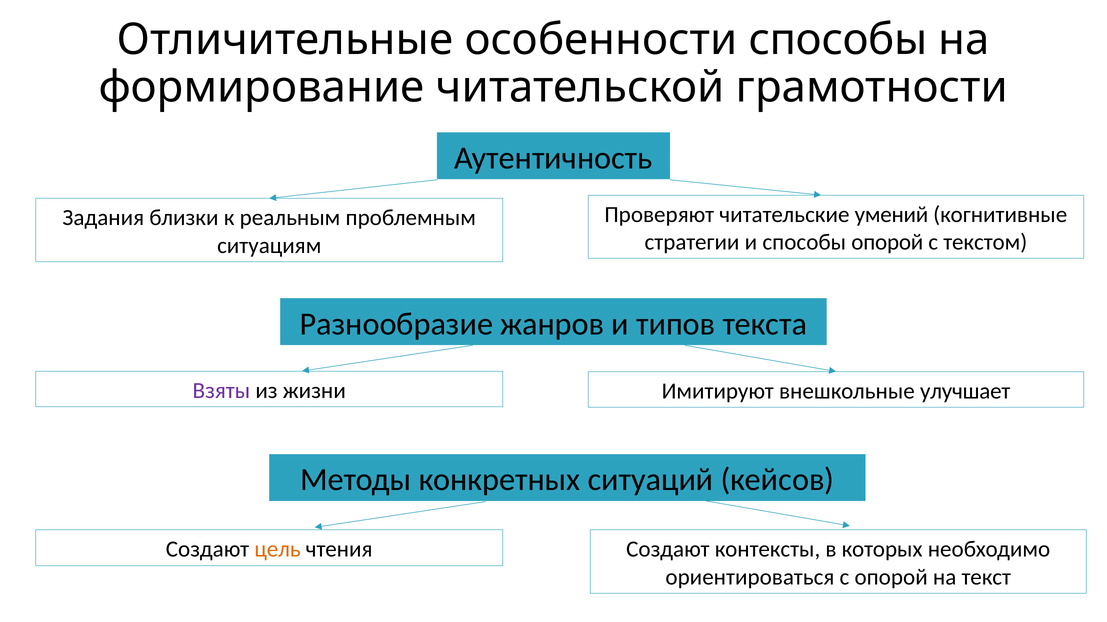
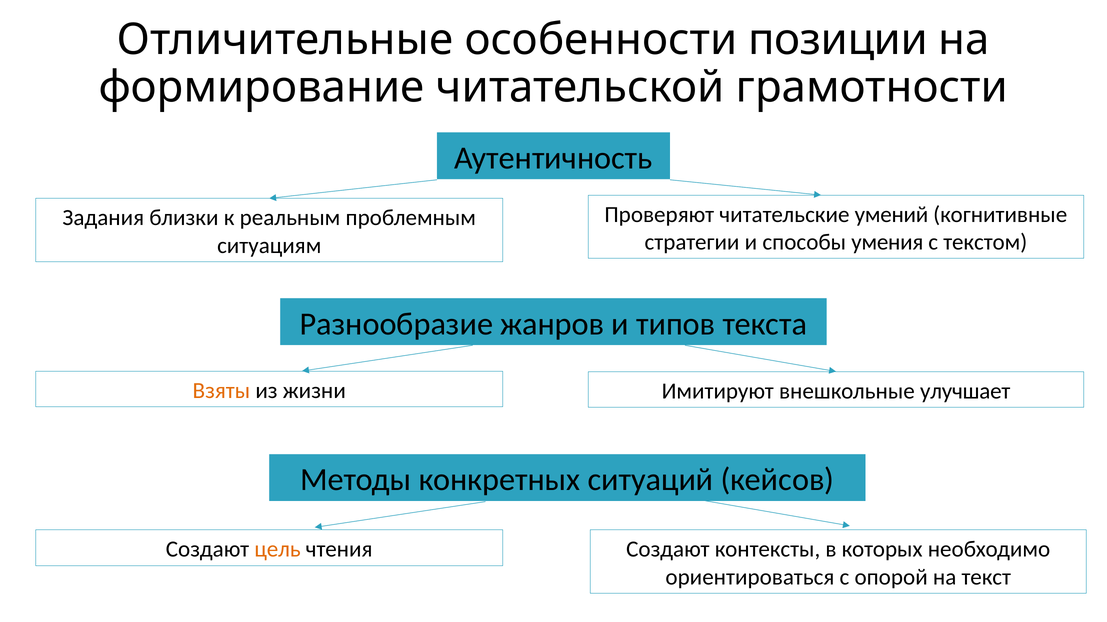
особенности способы: способы -> позиции
способы опорой: опорой -> умения
Взяты colour: purple -> orange
